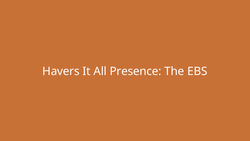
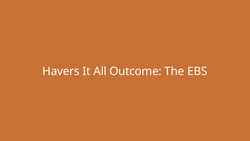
Presence: Presence -> Outcome
